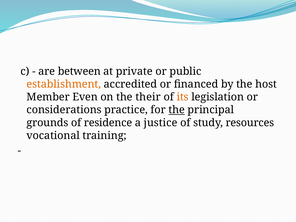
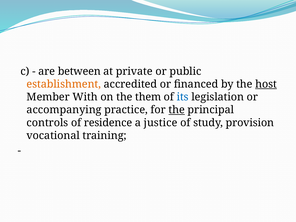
host underline: none -> present
Even: Even -> With
their: their -> them
its colour: orange -> blue
considerations: considerations -> accompanying
grounds: grounds -> controls
resources: resources -> provision
